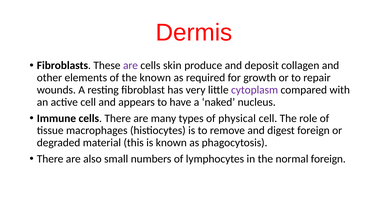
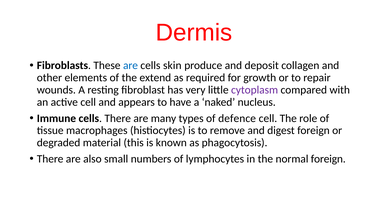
are at (130, 66) colour: purple -> blue
the known: known -> extend
physical: physical -> defence
